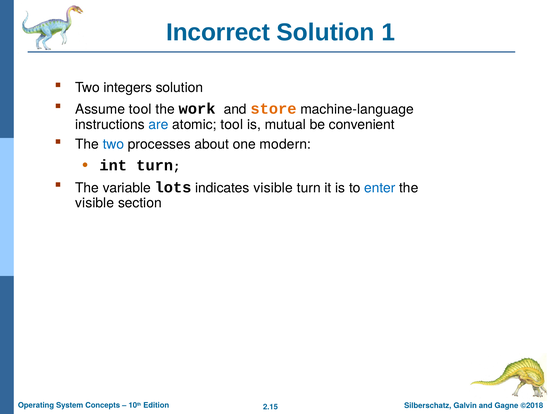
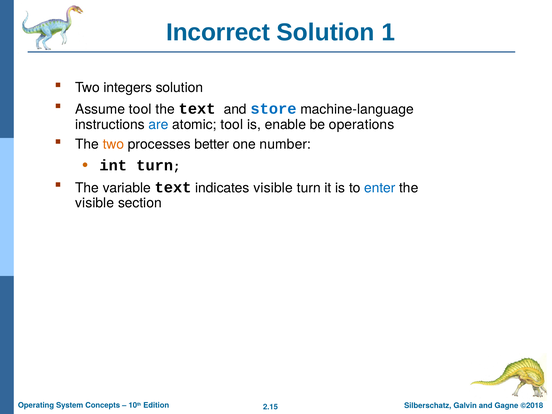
the work: work -> text
store colour: orange -> blue
mutual: mutual -> enable
convenient: convenient -> operations
two at (113, 144) colour: blue -> orange
about: about -> better
modern: modern -> number
variable lots: lots -> text
